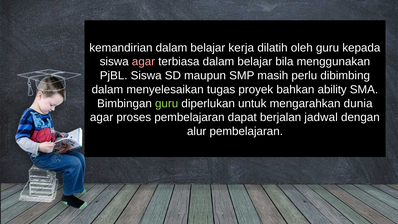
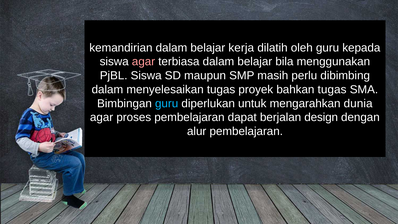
bahkan ability: ability -> tugas
guru at (167, 103) colour: light green -> light blue
jadwal: jadwal -> design
